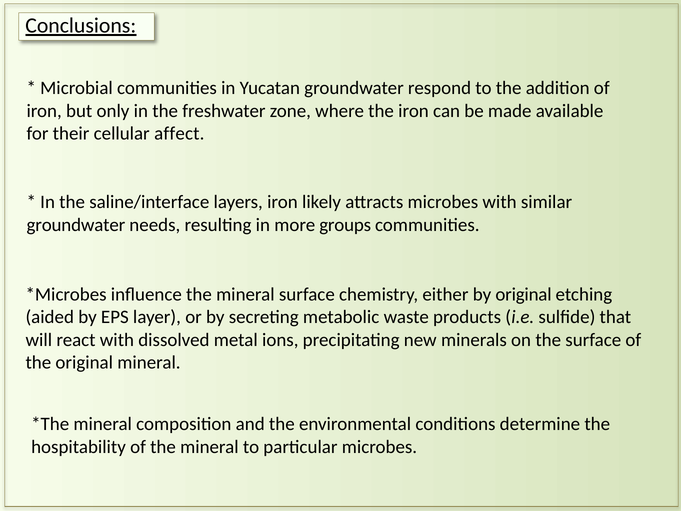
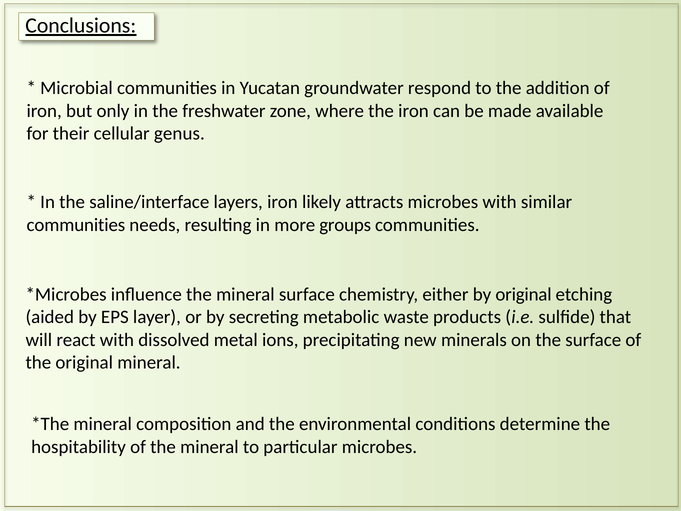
affect: affect -> genus
groundwater at (76, 225): groundwater -> communities
